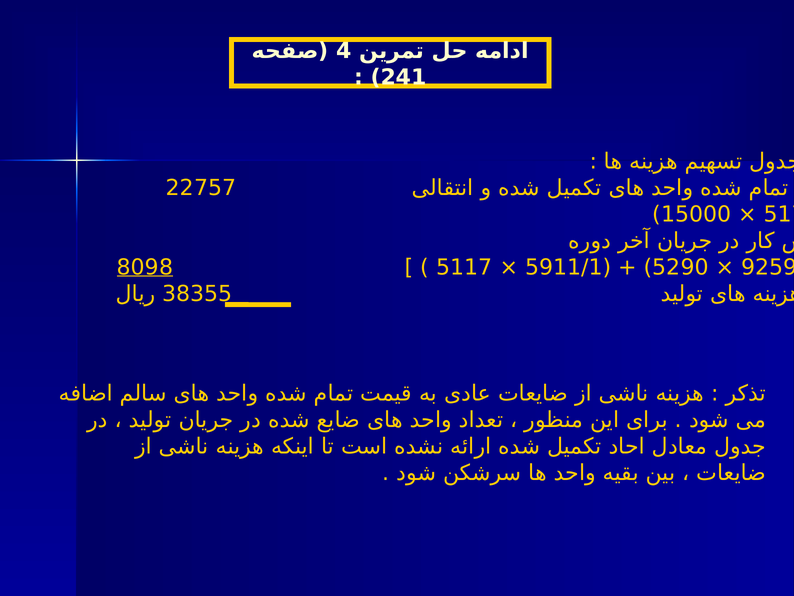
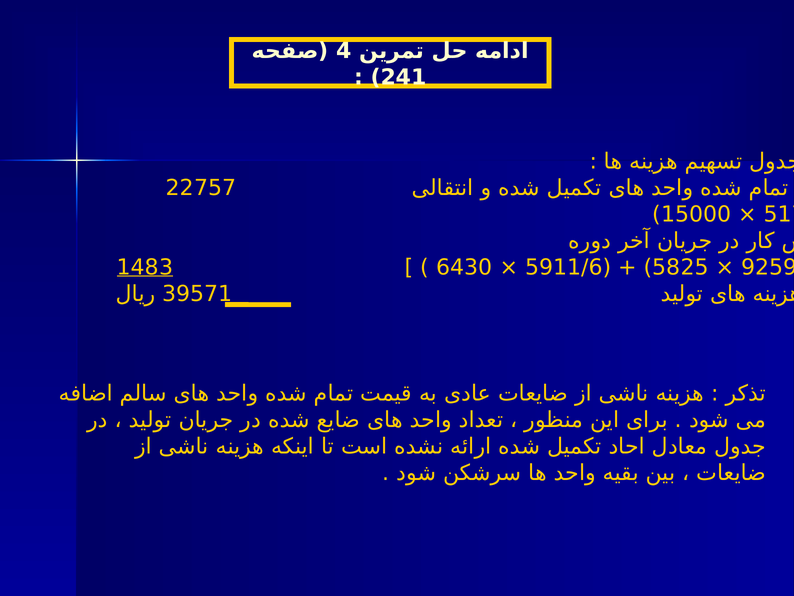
8098: 8098 -> 1483
5117: 5117 -> 6430
5911/1: 5911/1 -> 5911/6
5290: 5290 -> 5825
38355: 38355 -> 39571
